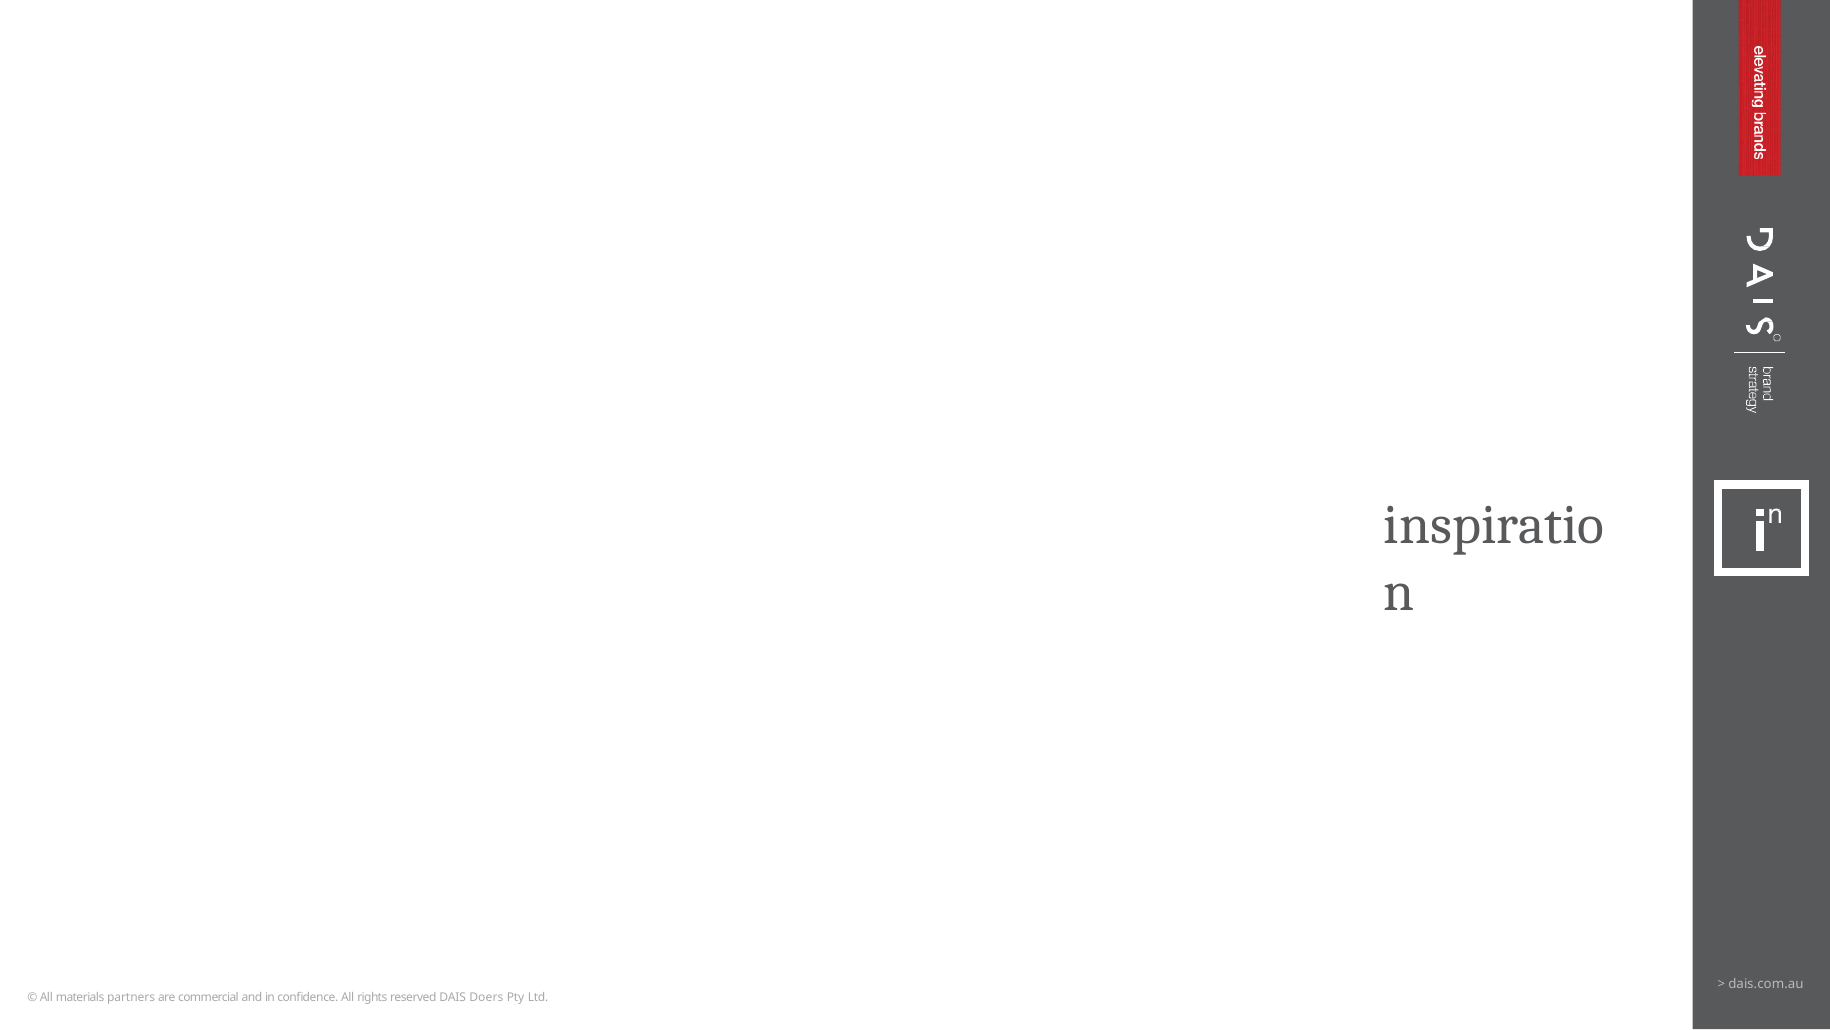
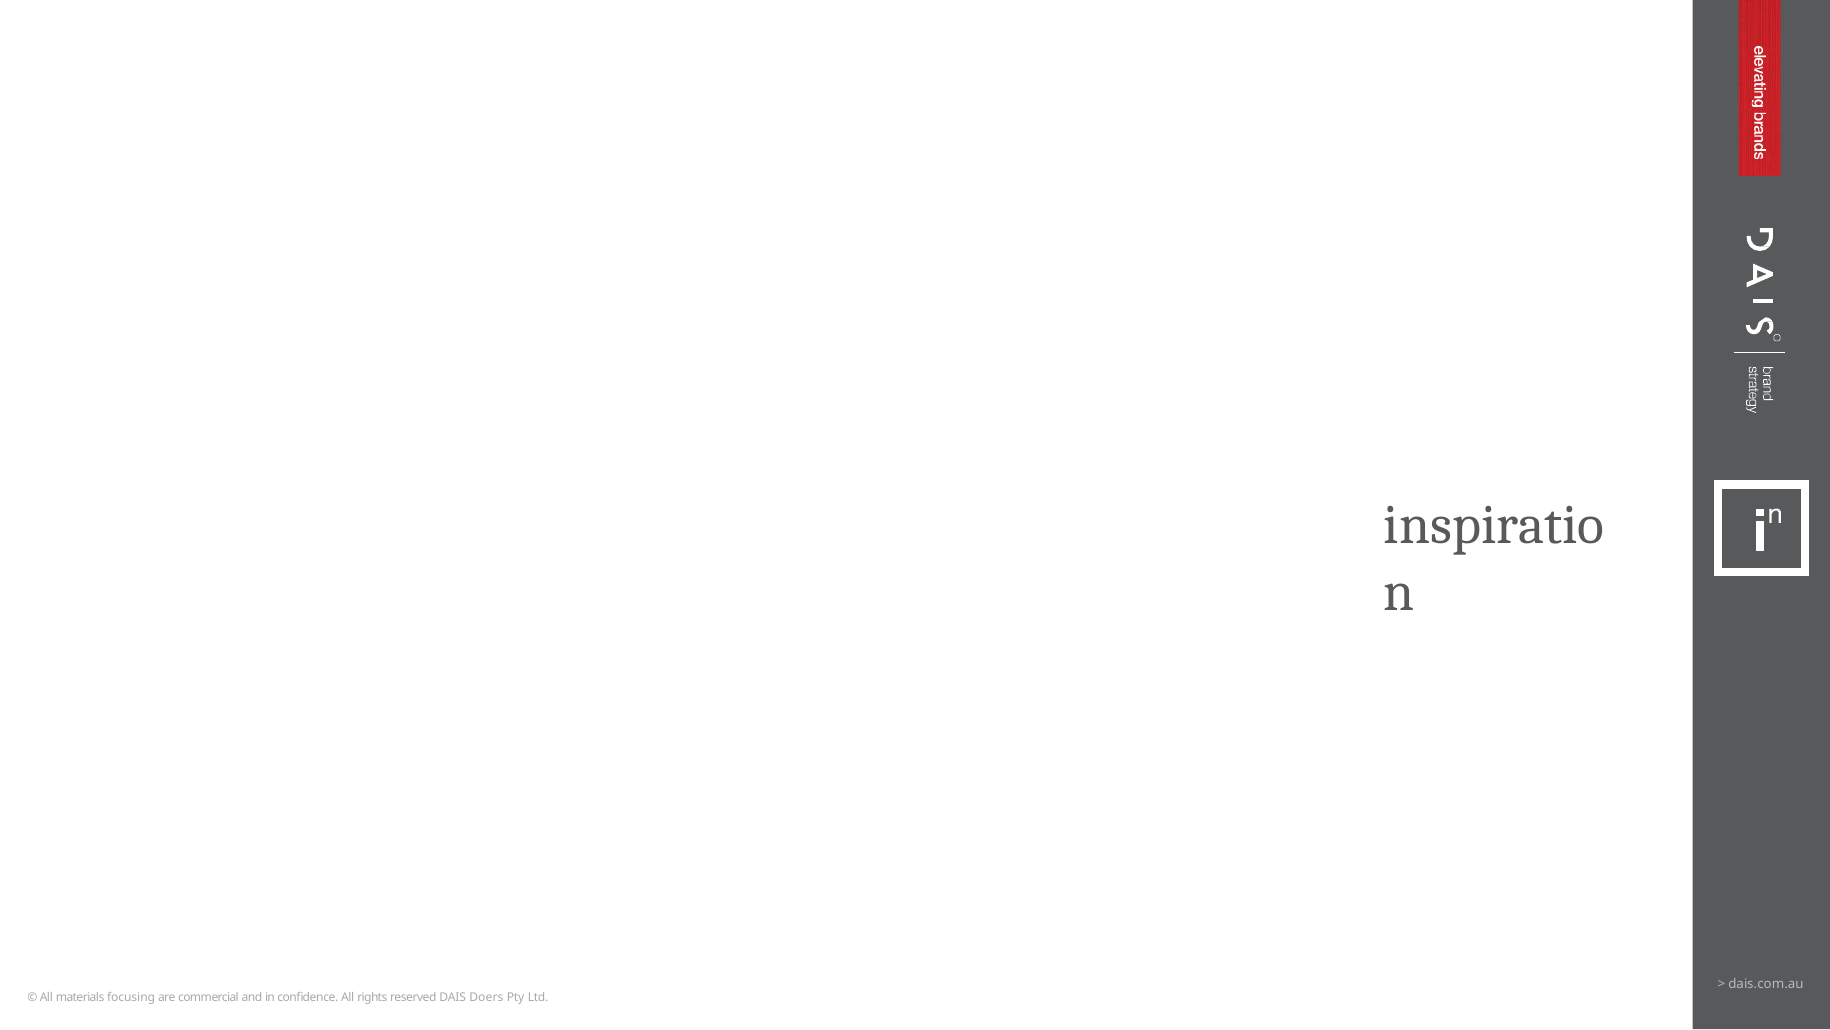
partners: partners -> focusing
